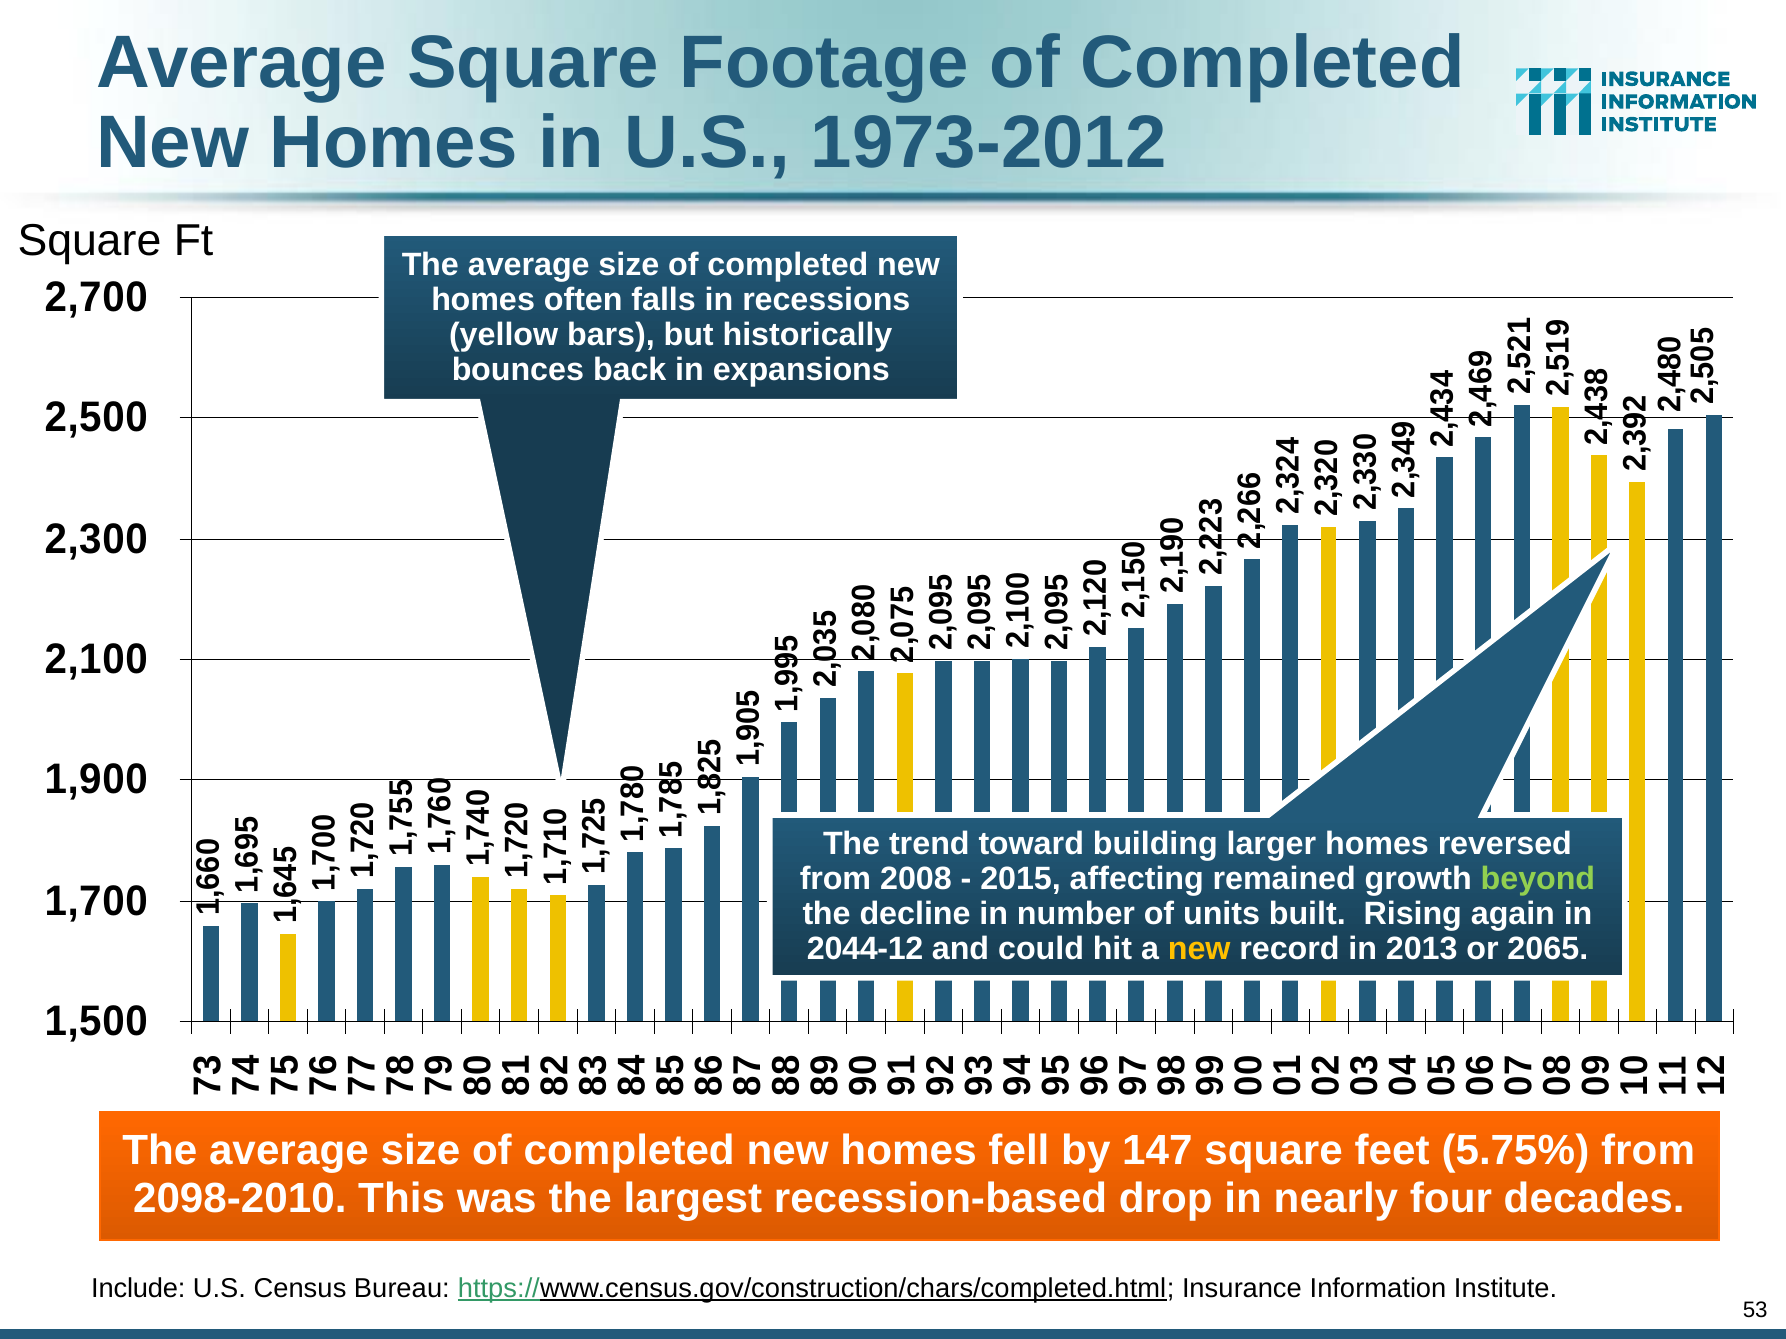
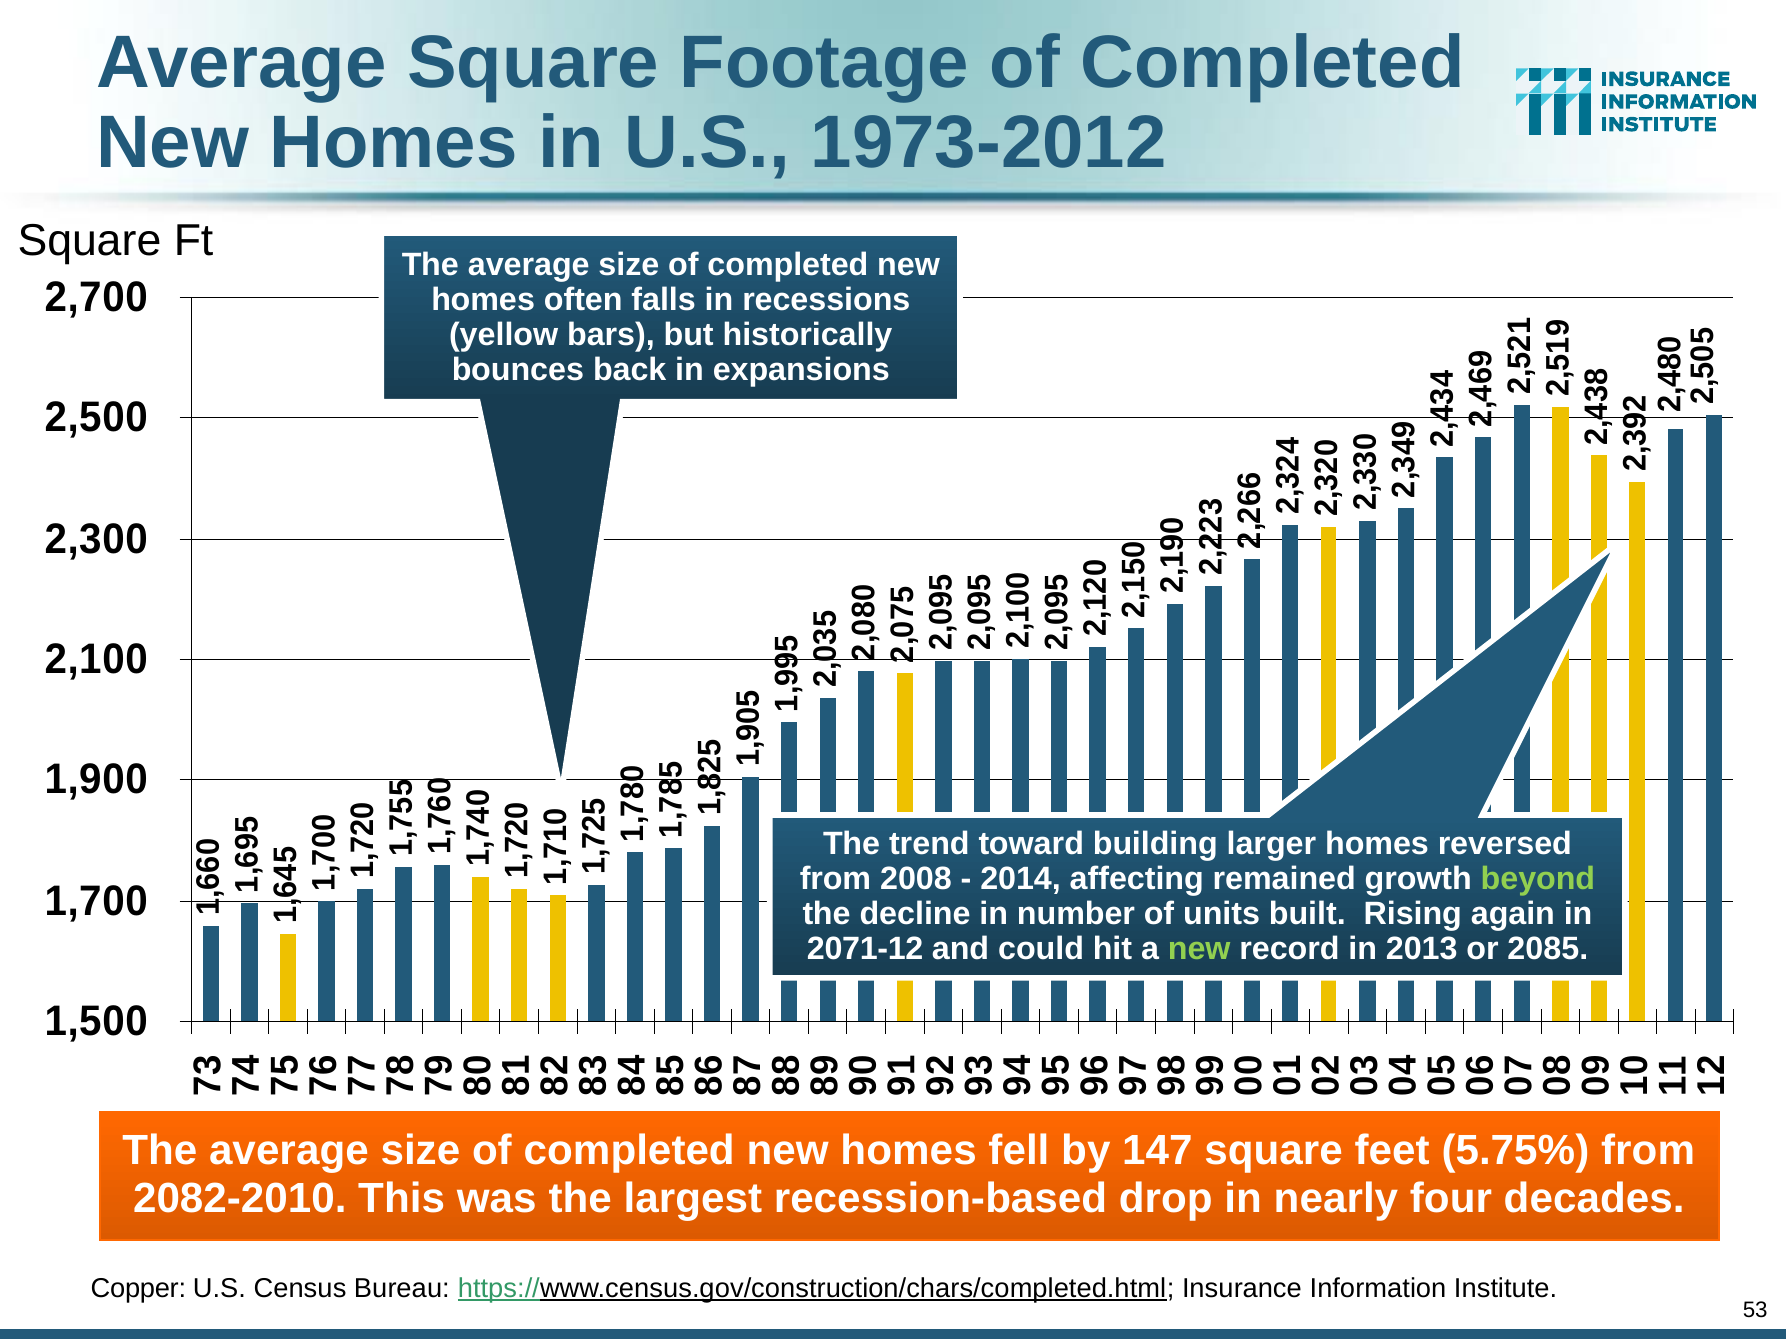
2015: 2015 -> 2014
2044-12: 2044-12 -> 2071-12
new at (1199, 949) colour: yellow -> light green
2065: 2065 -> 2085
2098-2010: 2098-2010 -> 2082-2010
Include: Include -> Copper
